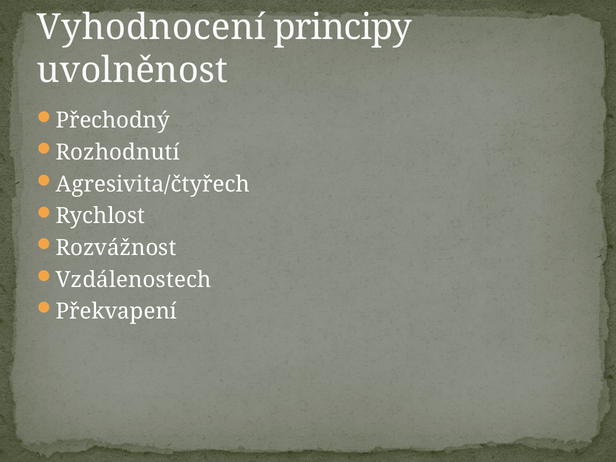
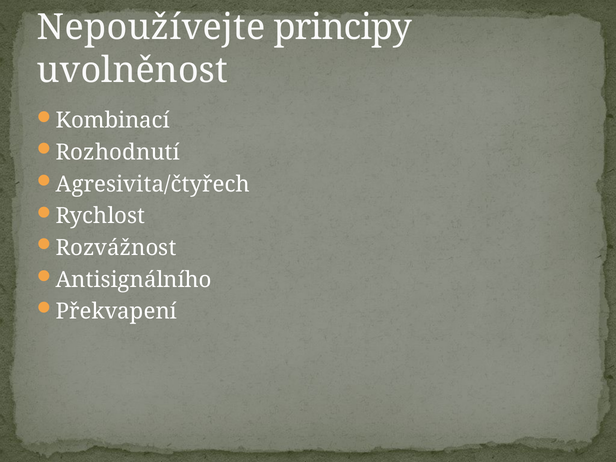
Vyhodnocení: Vyhodnocení -> Nepoužívejte
Přechodný: Přechodný -> Kombinací
Vzdálenostech: Vzdálenostech -> Antisignálního
